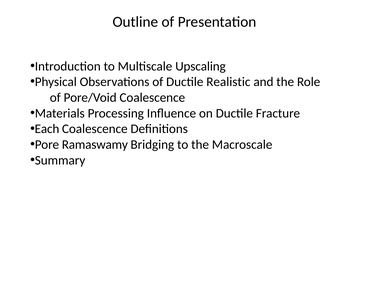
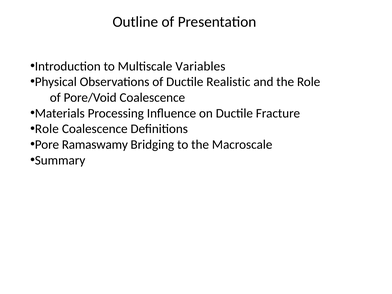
Upscaling: Upscaling -> Variables
Each at (47, 129): Each -> Role
